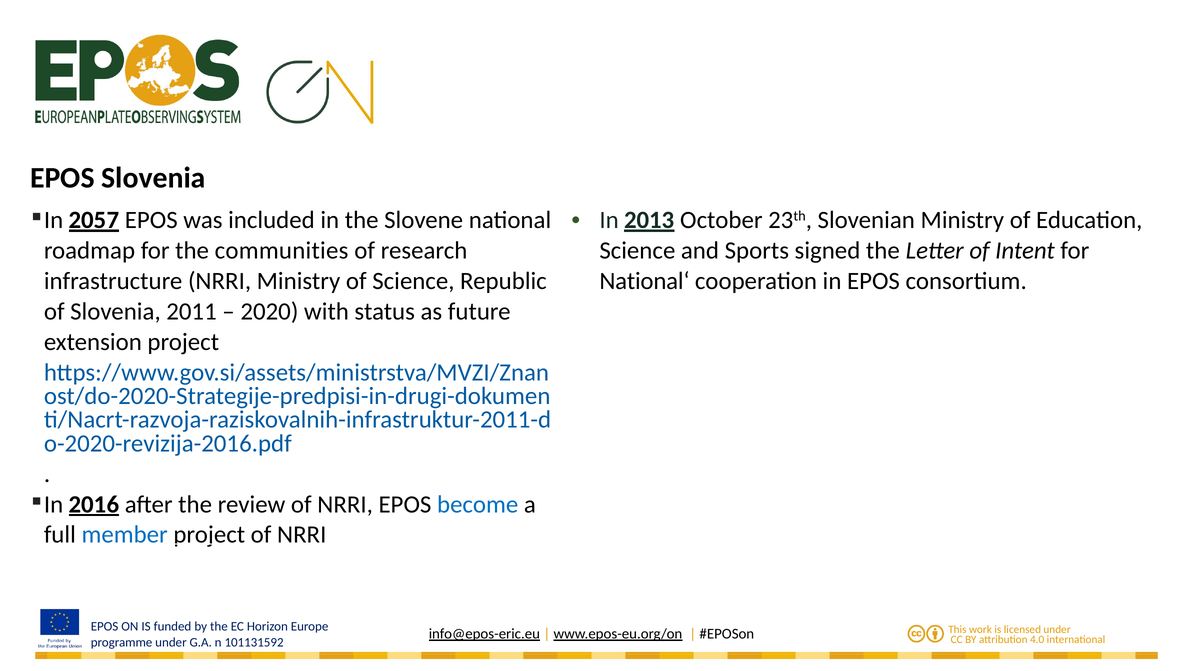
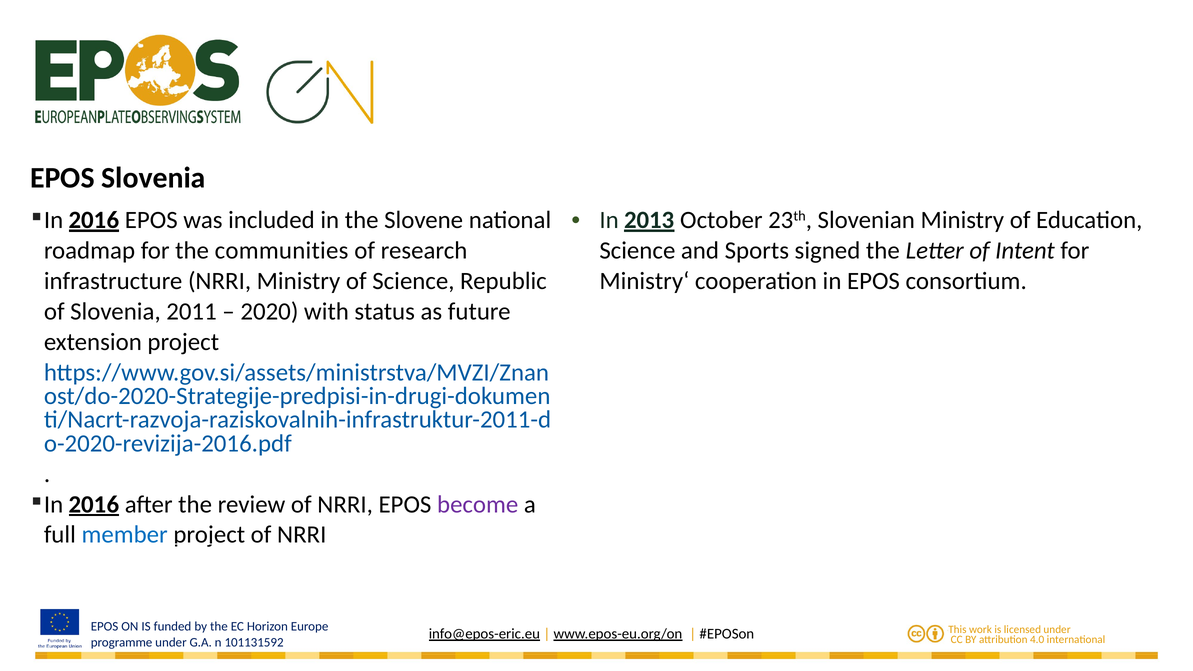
2057 at (94, 220): 2057 -> 2016
National‘: National‘ -> Ministry‘
become colour: blue -> purple
